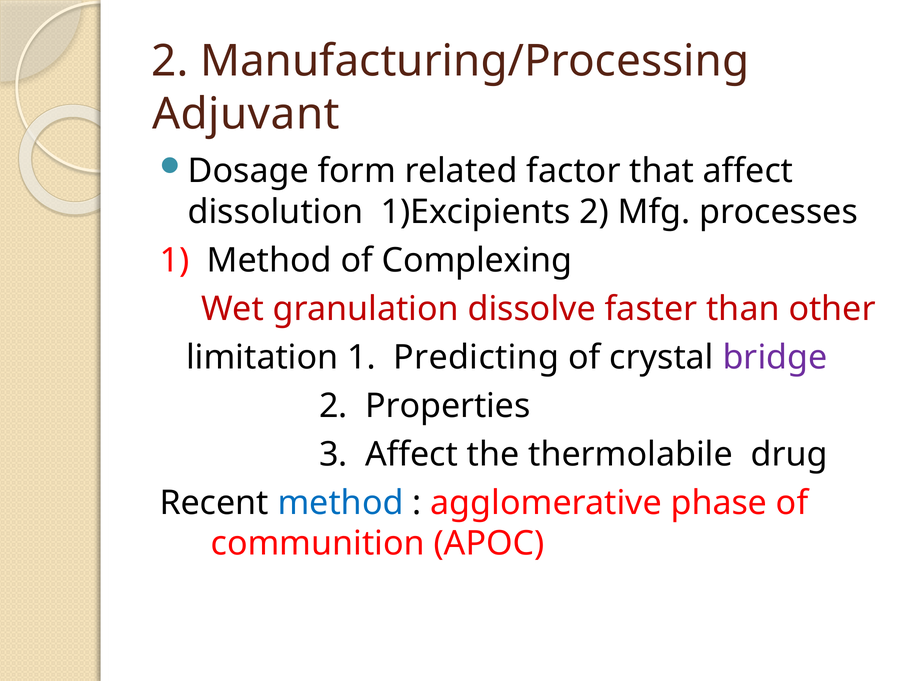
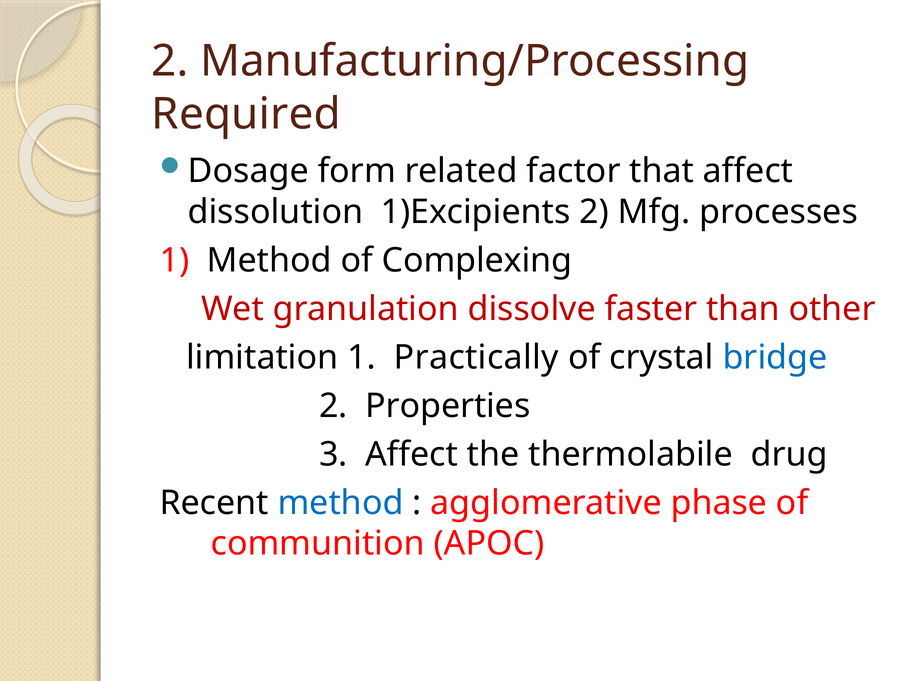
Adjuvant: Adjuvant -> Required
Predicting: Predicting -> Practically
bridge colour: purple -> blue
